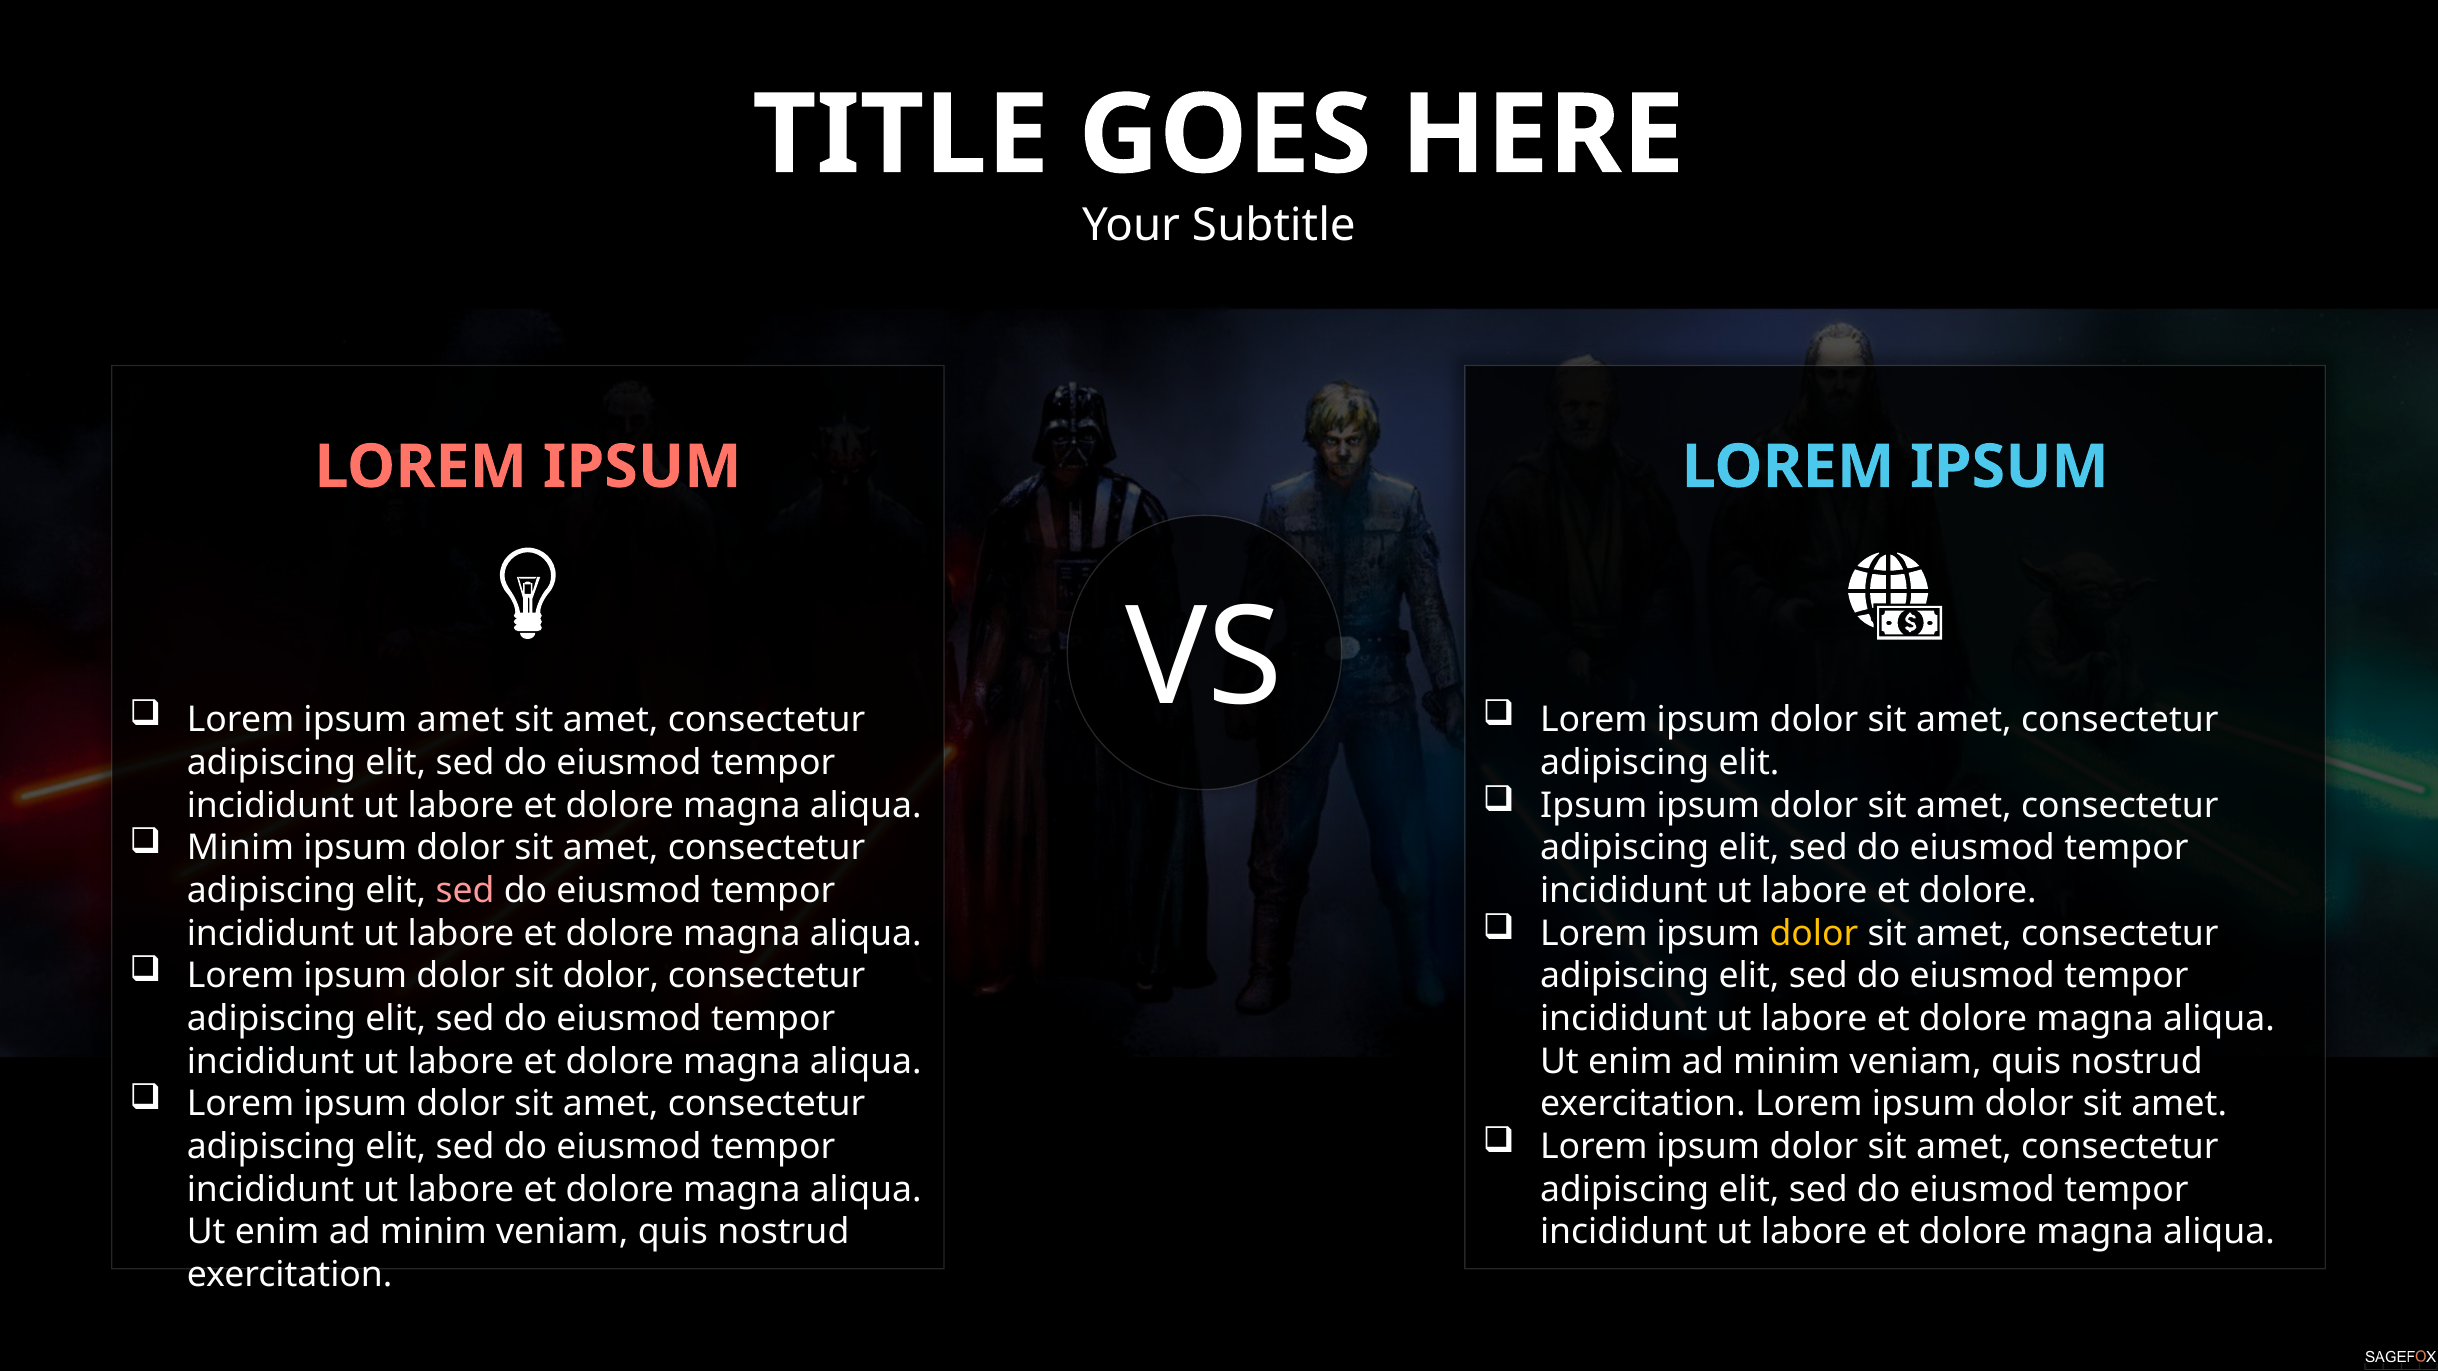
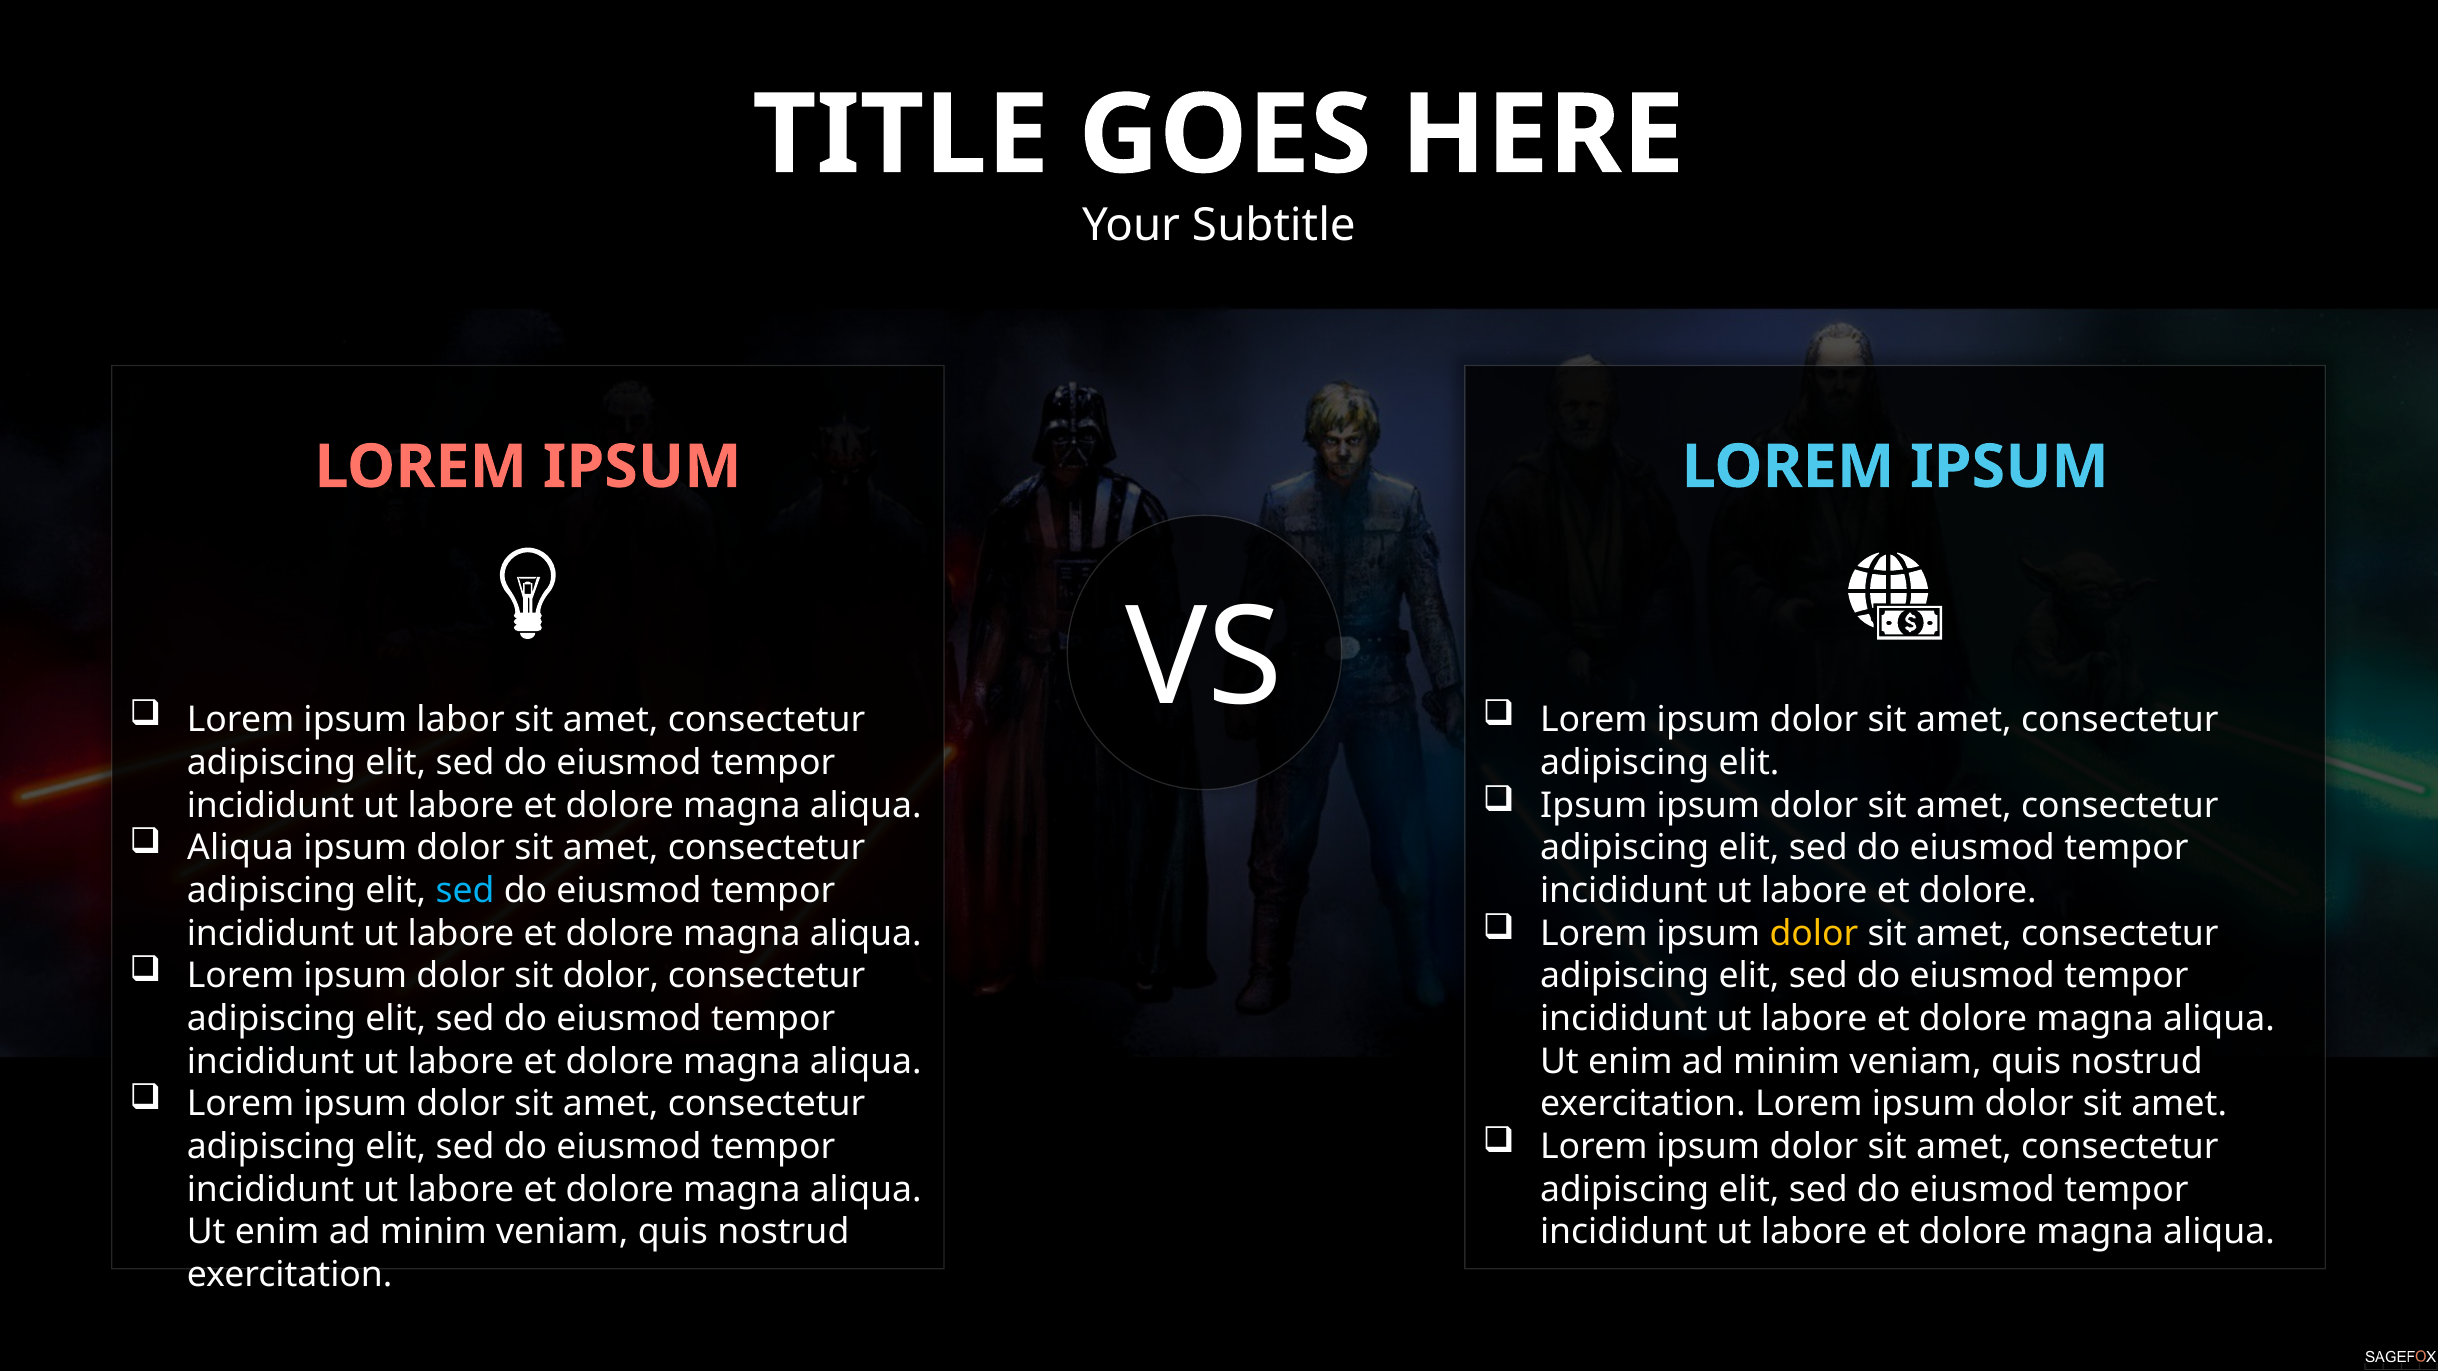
ipsum amet: amet -> labor
Minim at (240, 848): Minim -> Aliqua
sed at (465, 891) colour: pink -> light blue
